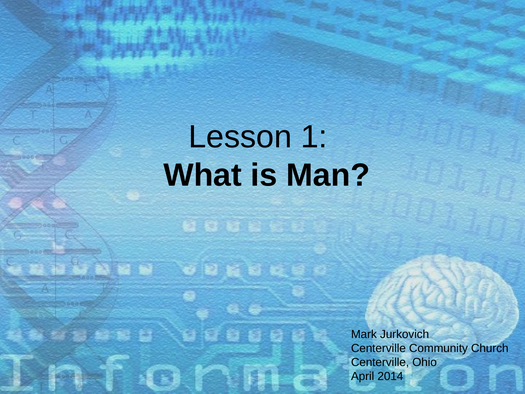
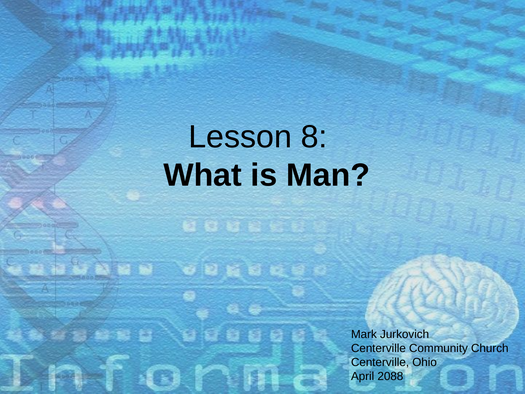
1: 1 -> 8
2014: 2014 -> 2088
